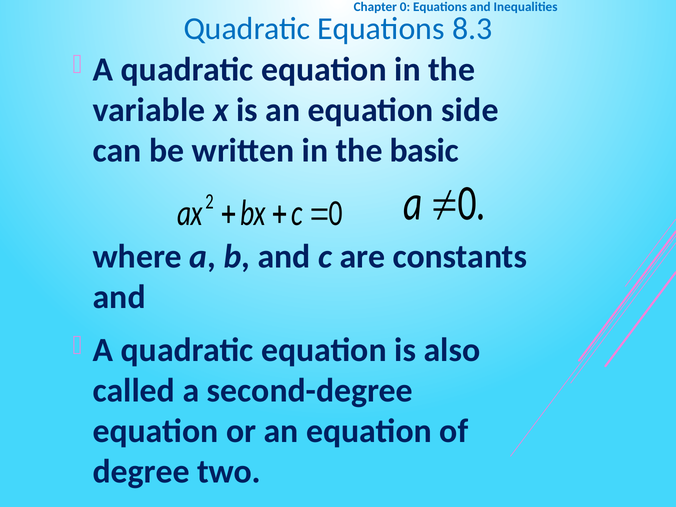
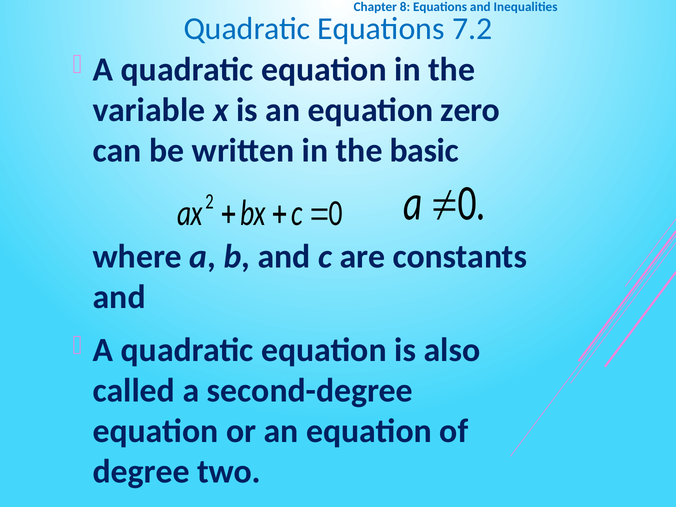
Chapter 0: 0 -> 8
8.3: 8.3 -> 7.2
side: side -> zero
